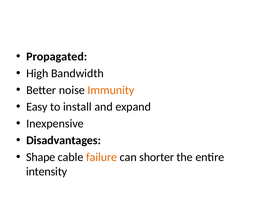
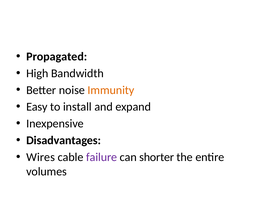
Shape: Shape -> Wires
failure colour: orange -> purple
intensity: intensity -> volumes
